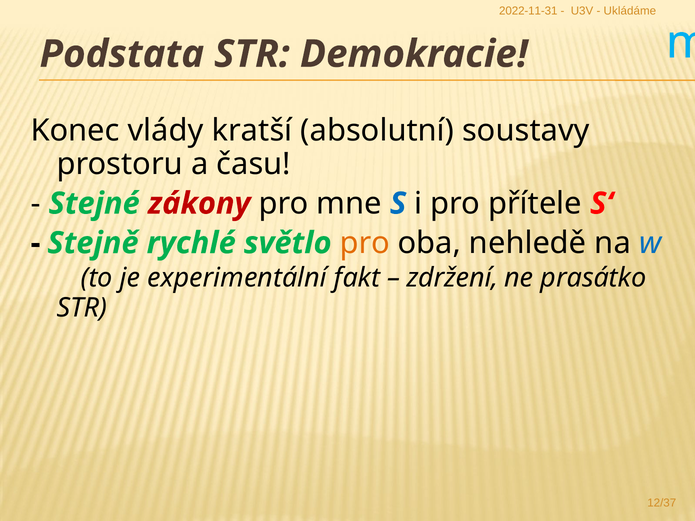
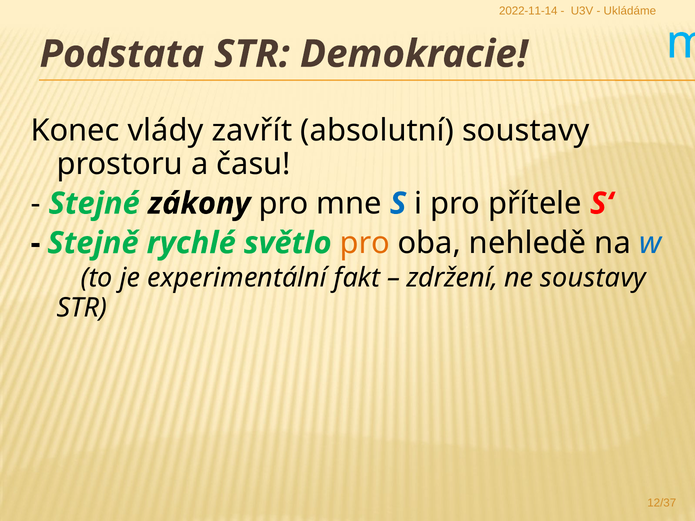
2022-11-31: 2022-11-31 -> 2022-11-14
kratší: kratší -> zavřít
zákony colour: red -> black
ne prasátko: prasátko -> soustavy
